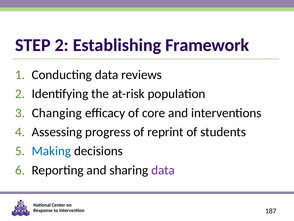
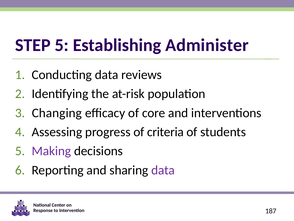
STEP 2: 2 -> 5
Framework: Framework -> Administer
reprint: reprint -> criteria
Making colour: blue -> purple
